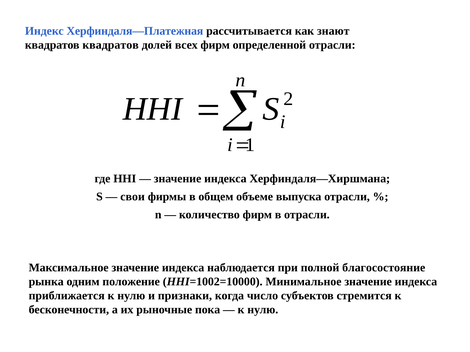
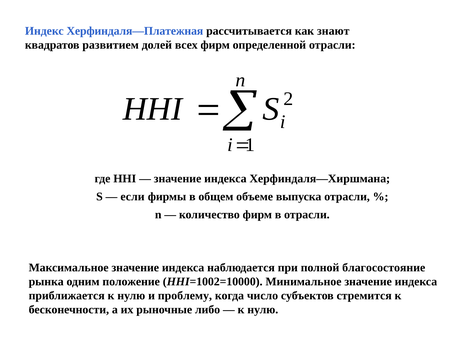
квадратов квадратов: квадратов -> развитием
свои: свои -> если
признаки: признаки -> проблему
пока: пока -> либо
